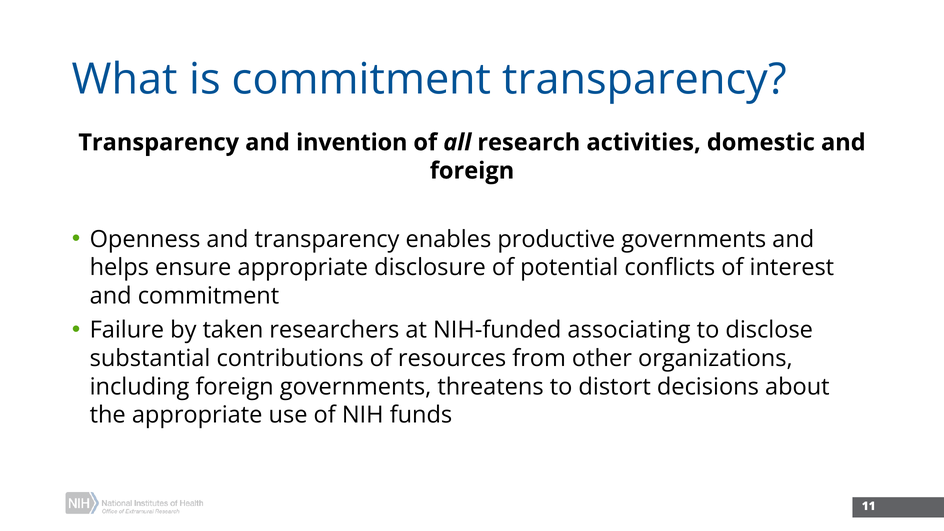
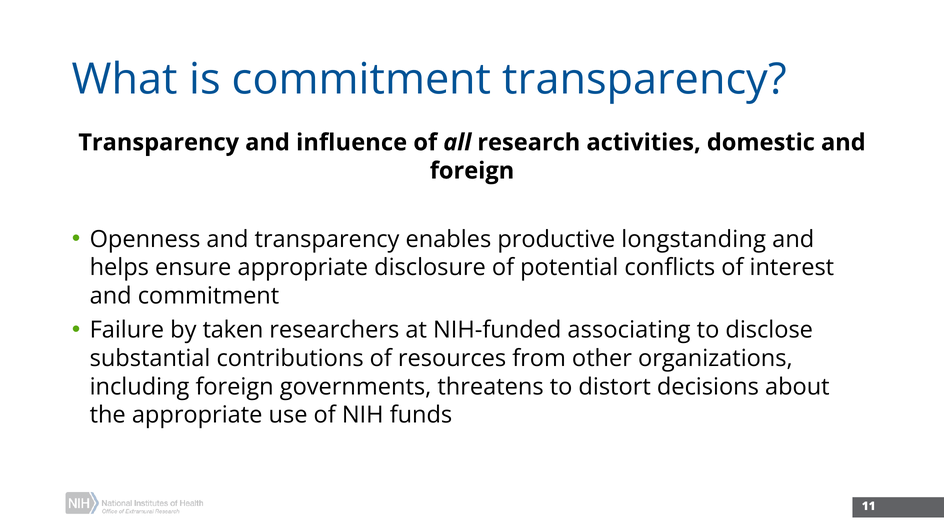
invention: invention -> influence
productive governments: governments -> longstanding
